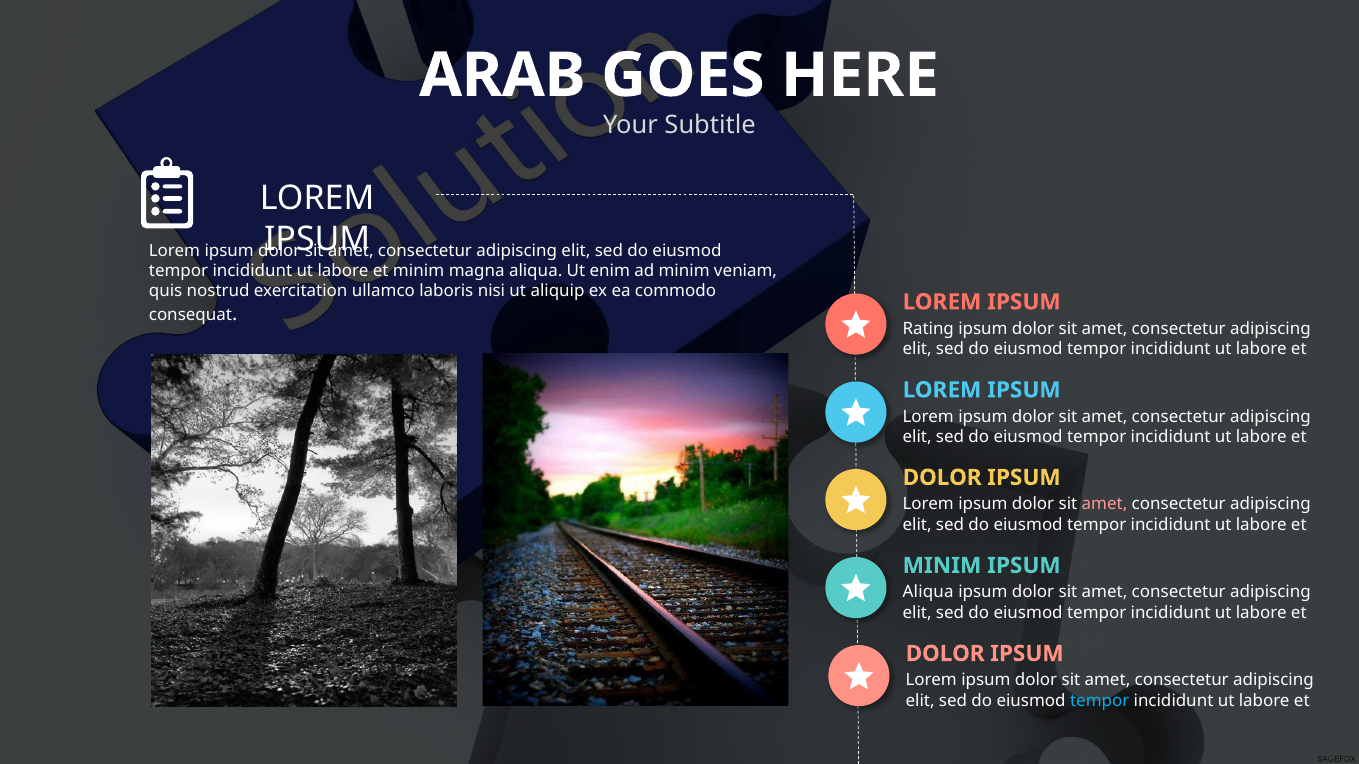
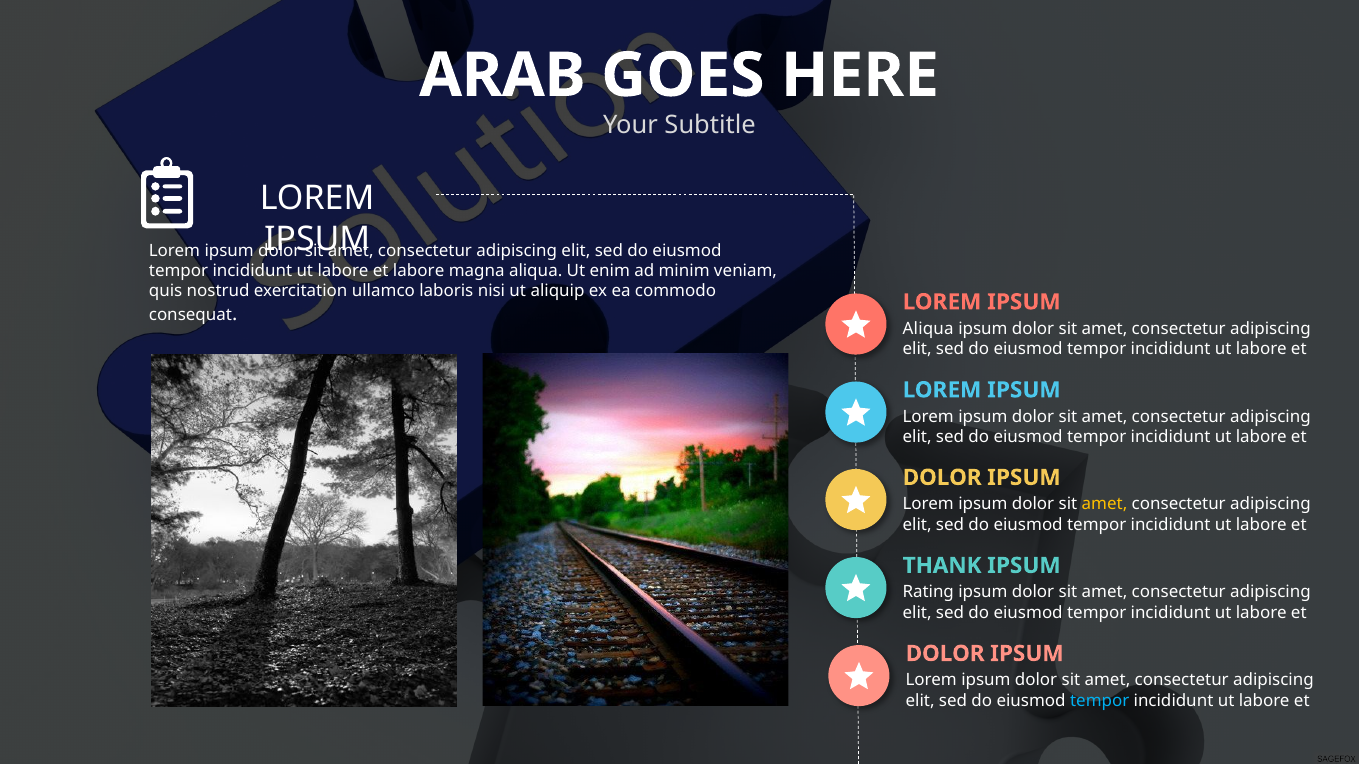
minim at (419, 271): minim -> labore
Rating at (928, 329): Rating -> Aliqua
amet at (1104, 505) colour: pink -> yellow
MINIM at (942, 566): MINIM -> THANK
Aliqua at (928, 593): Aliqua -> Rating
